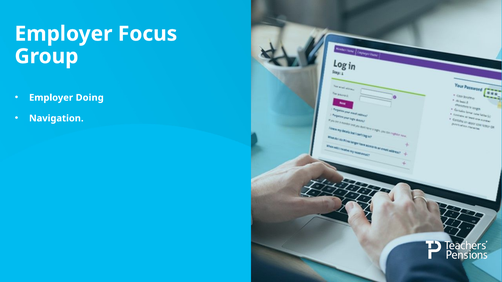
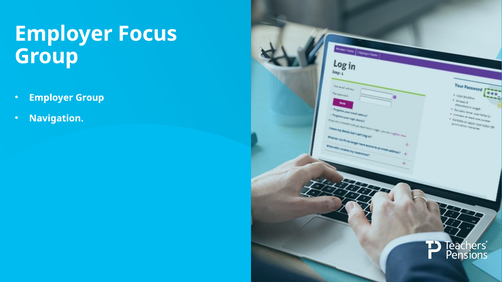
Employer Doing: Doing -> Group
